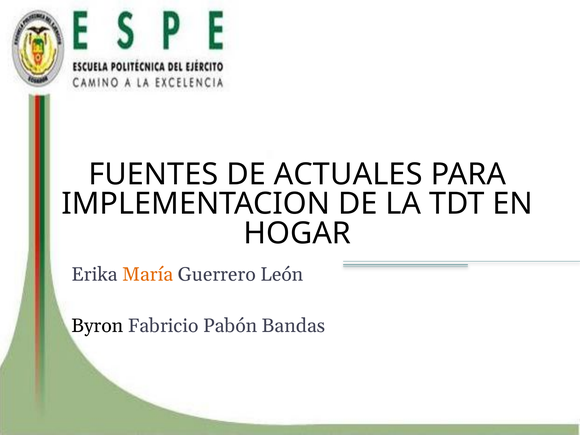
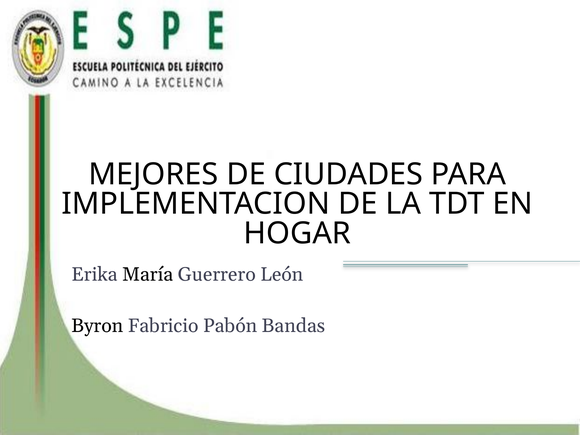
FUENTES: FUENTES -> MEJORES
ACTUALES: ACTUALES -> CIUDADES
María colour: orange -> black
